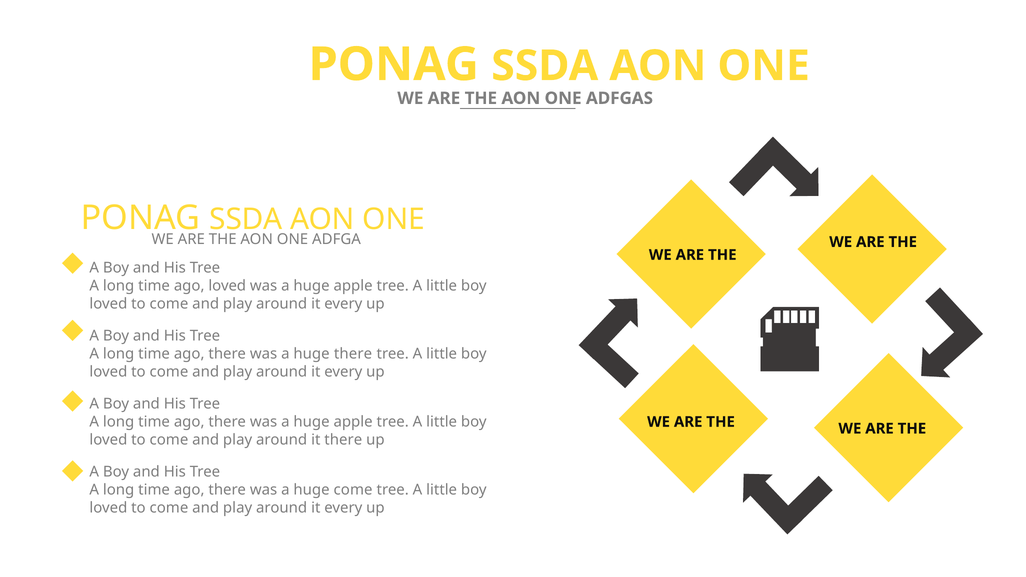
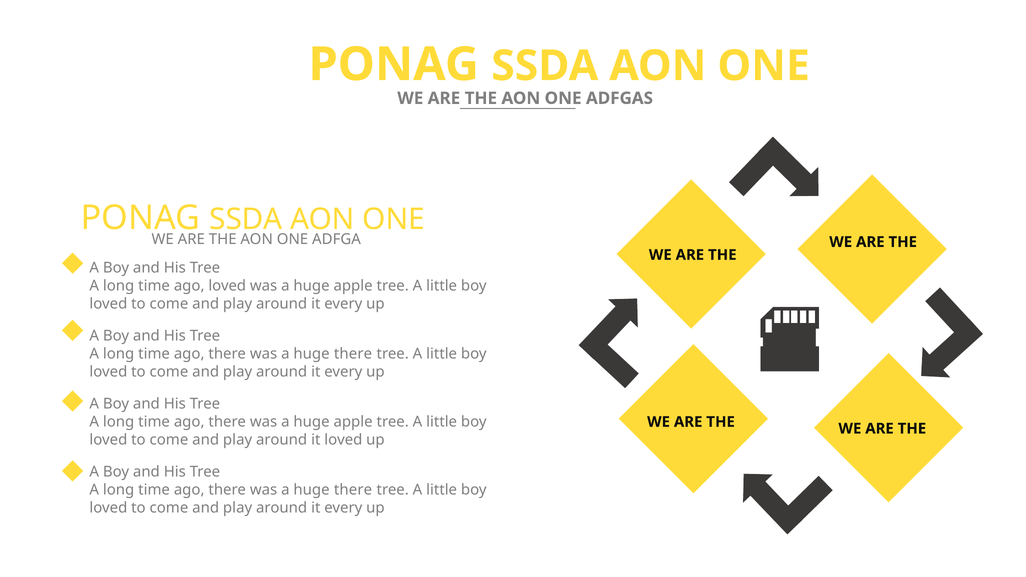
it there: there -> loved
come at (353, 490): come -> there
